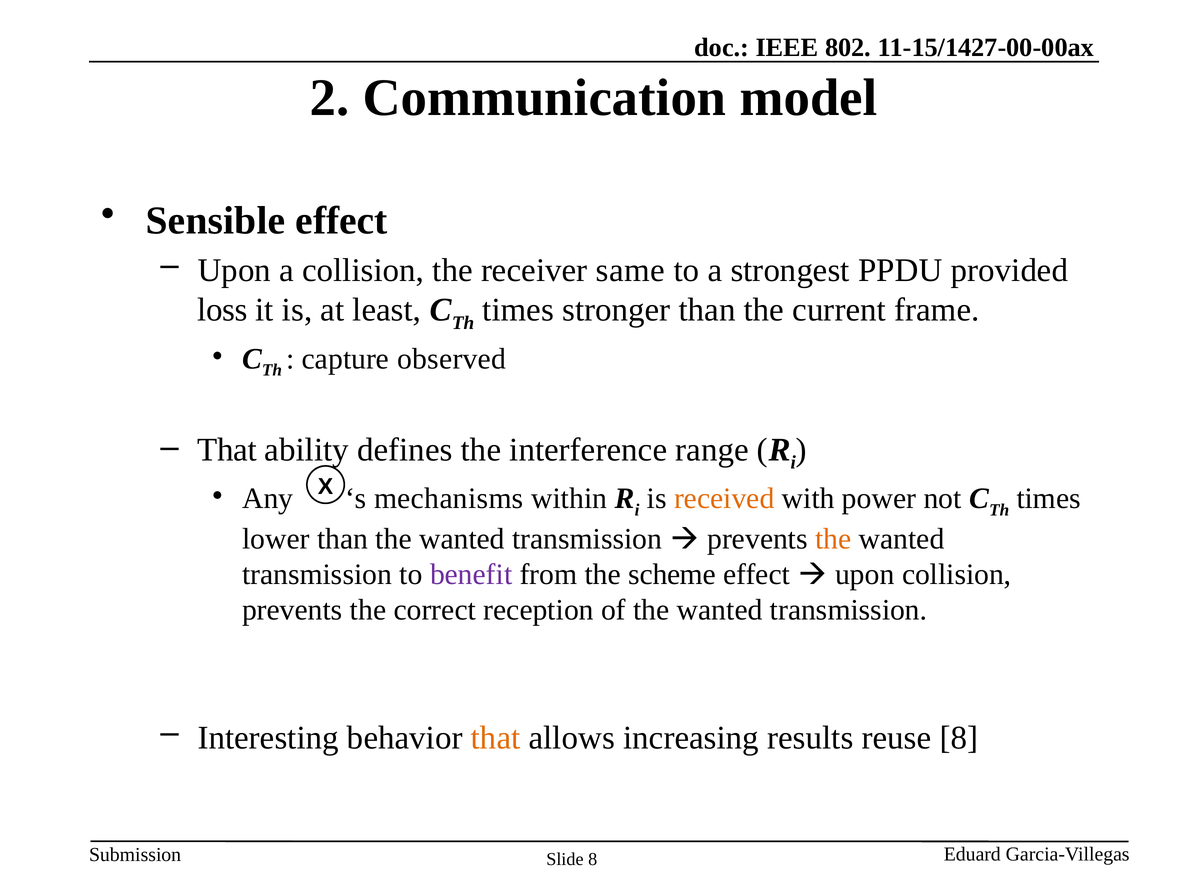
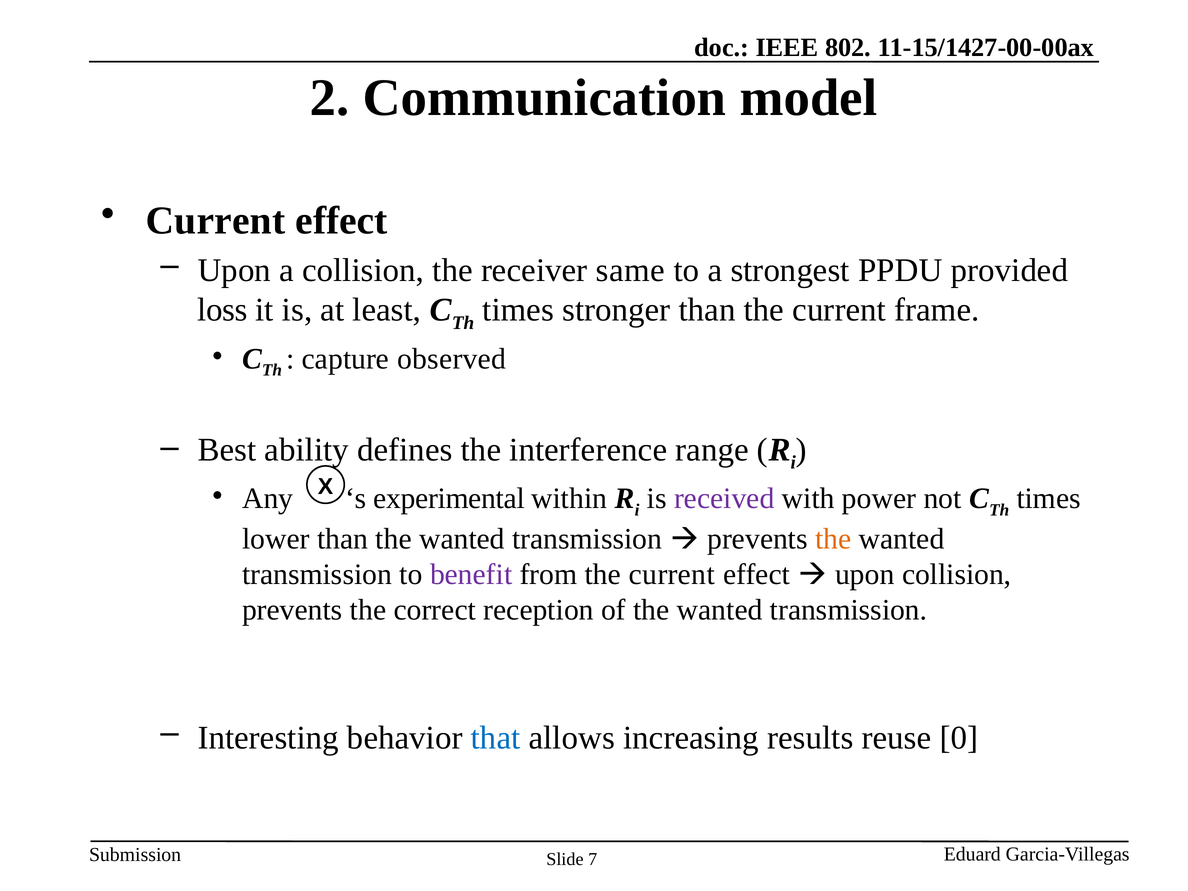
Sensible at (216, 221): Sensible -> Current
That at (227, 450): That -> Best
mechanisms: mechanisms -> experimental
received colour: orange -> purple
from the scheme: scheme -> current
that at (496, 738) colour: orange -> blue
reuse 8: 8 -> 0
Slide 8: 8 -> 7
